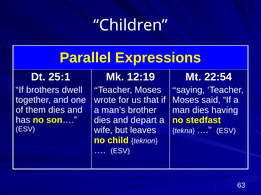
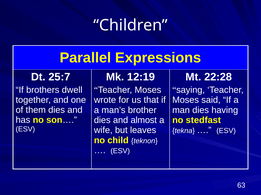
25:1: 25:1 -> 25:7
22:54: 22:54 -> 22:28
depart: depart -> almost
